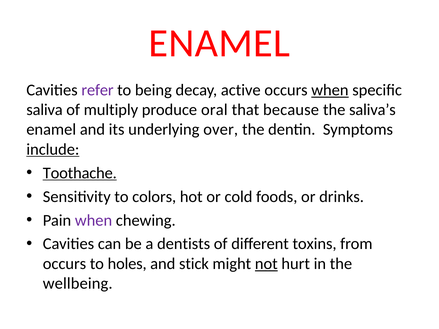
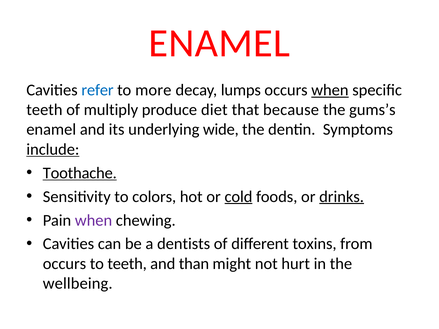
refer colour: purple -> blue
being: being -> more
active: active -> lumps
saliva at (45, 110): saliva -> teeth
oral: oral -> diet
saliva’s: saliva’s -> gums’s
over: over -> wide
cold underline: none -> present
drinks underline: none -> present
to holes: holes -> teeth
stick: stick -> than
not underline: present -> none
